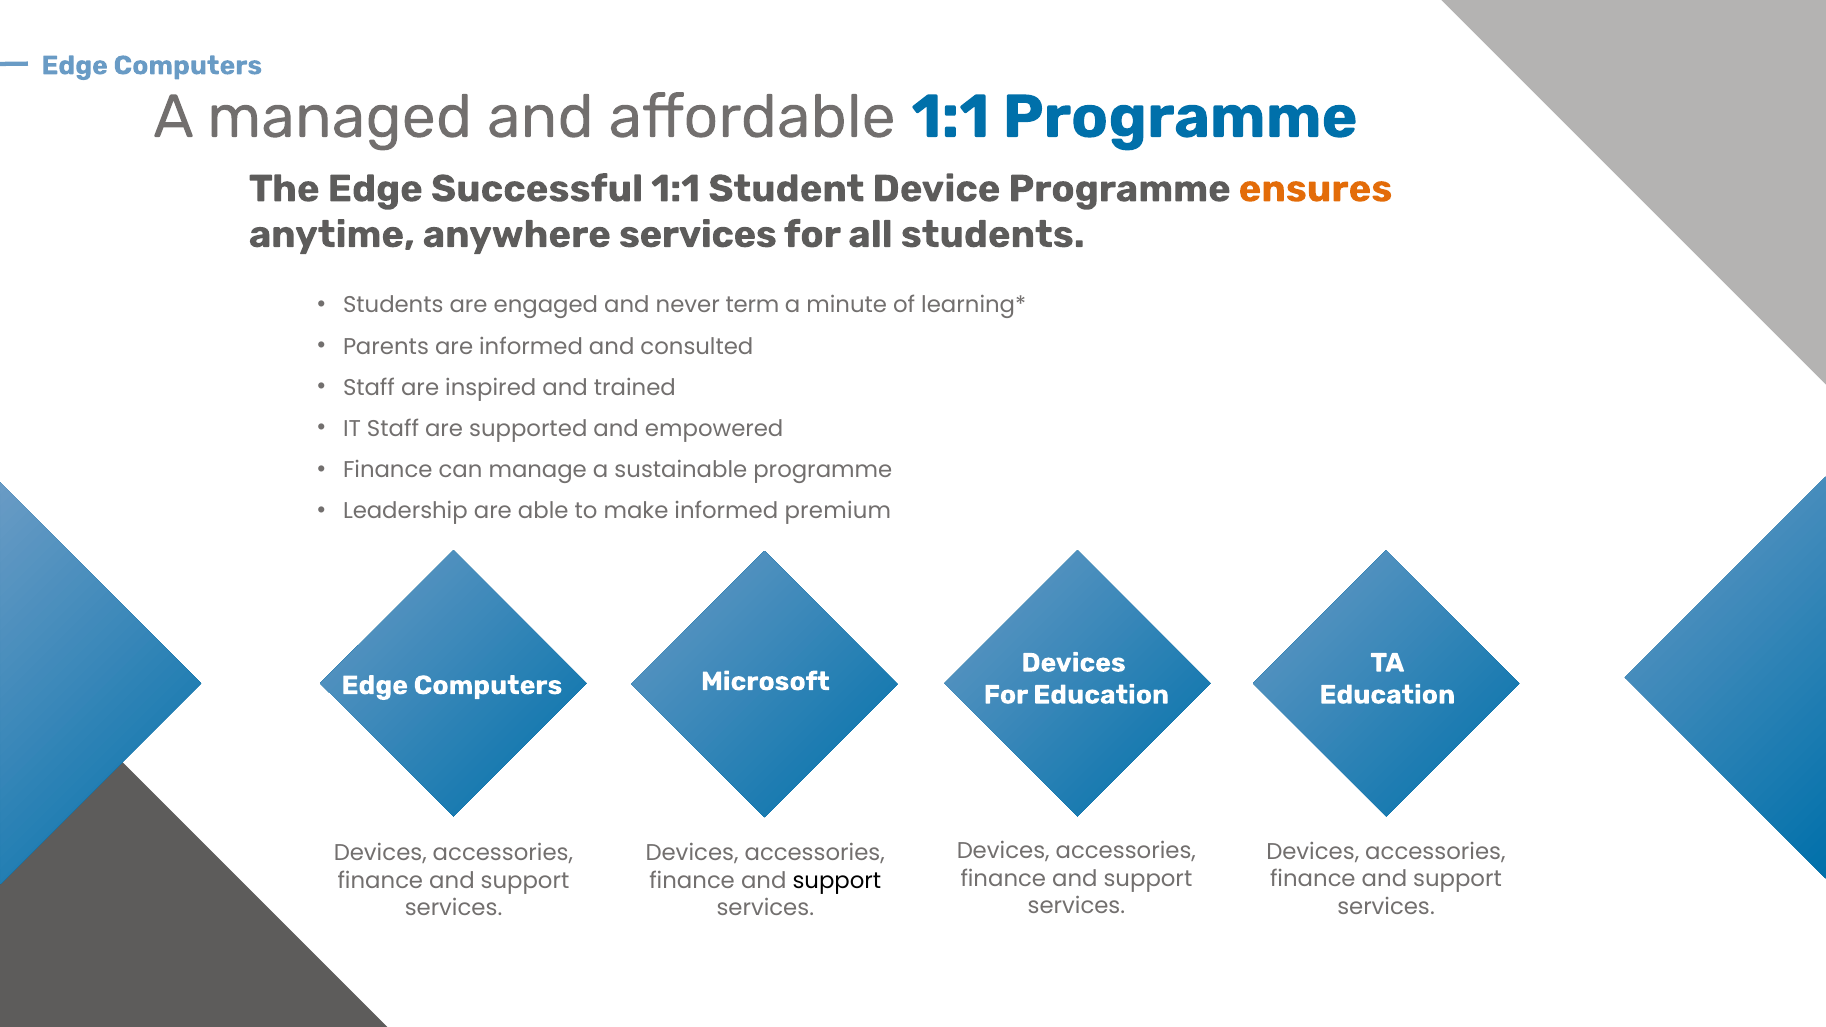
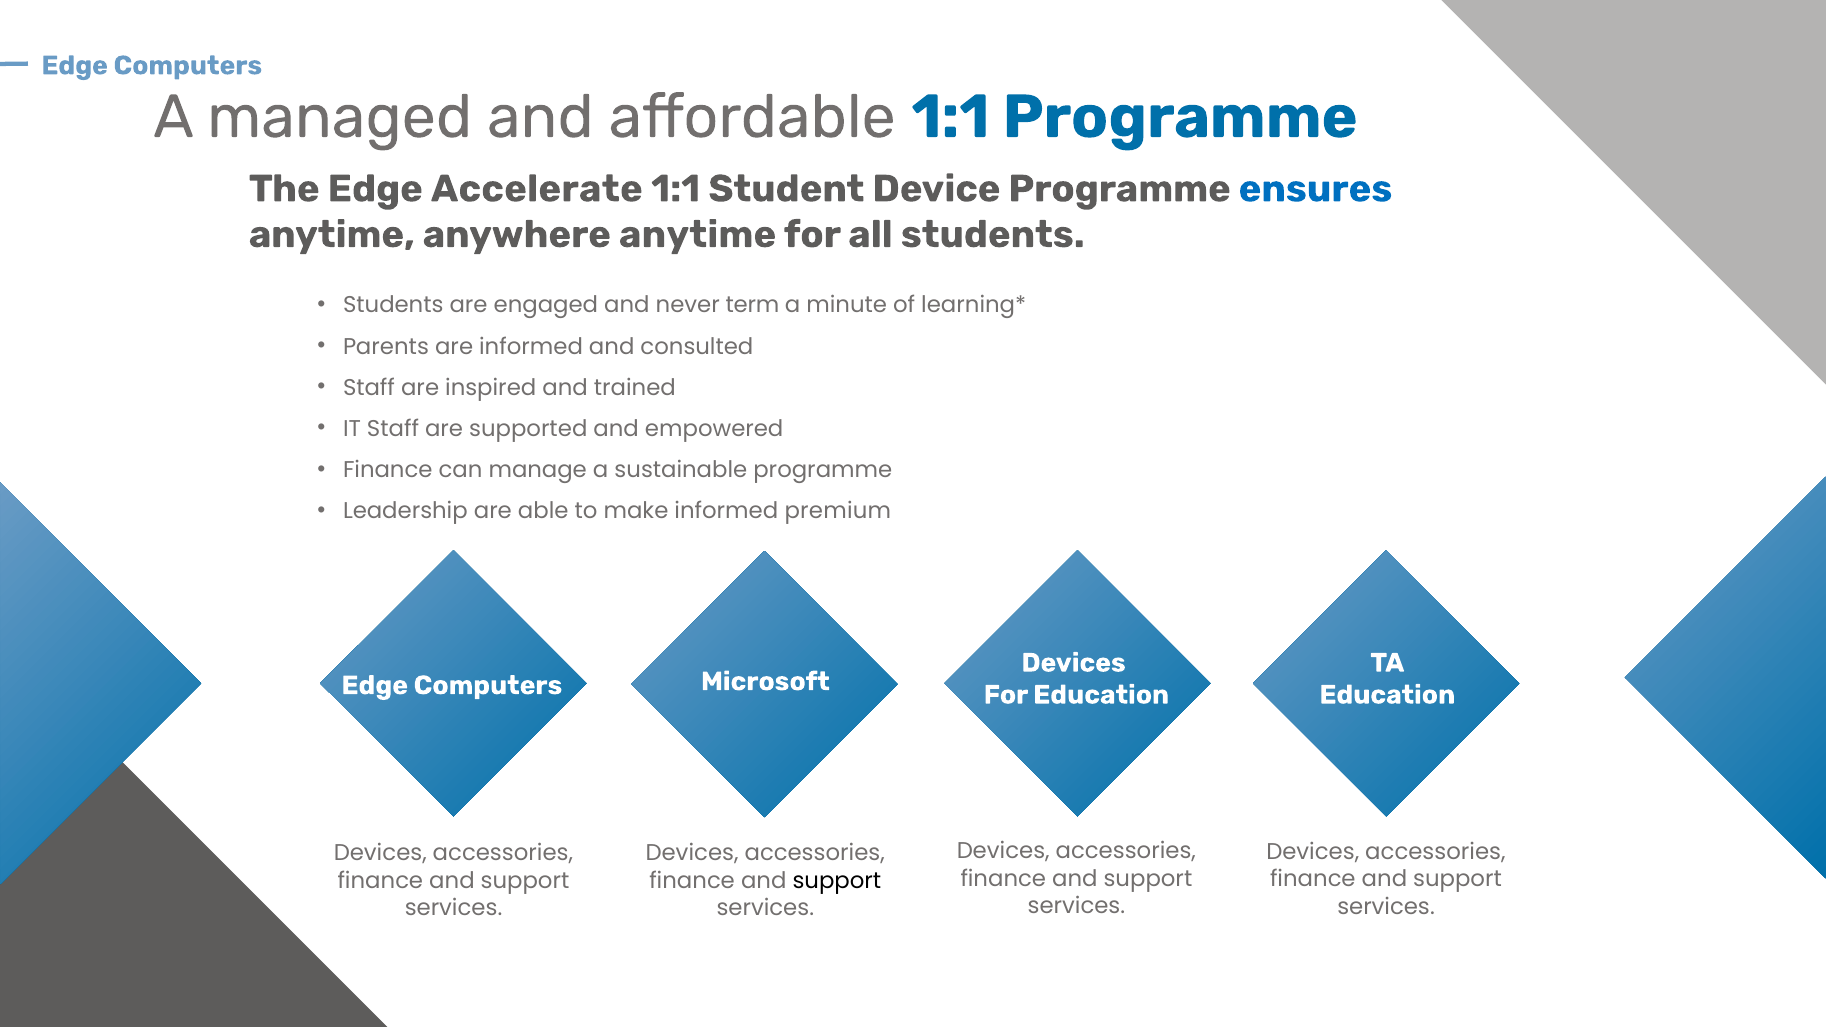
Successful: Successful -> Accelerate
ensures colour: orange -> blue
anywhere services: services -> anytime
